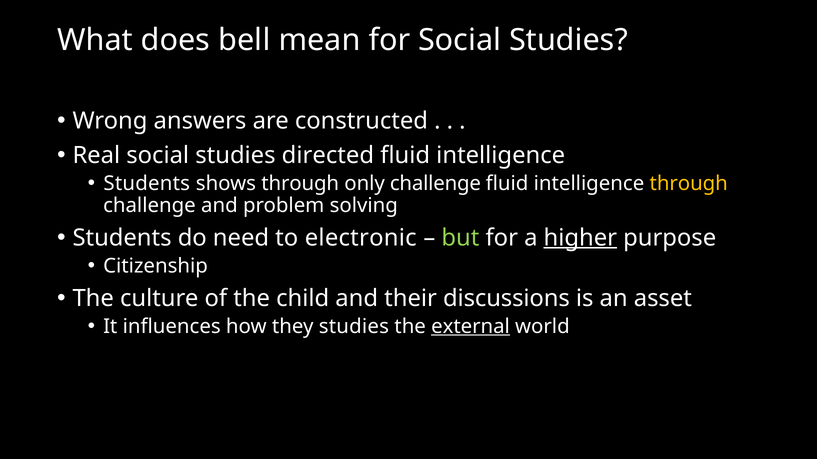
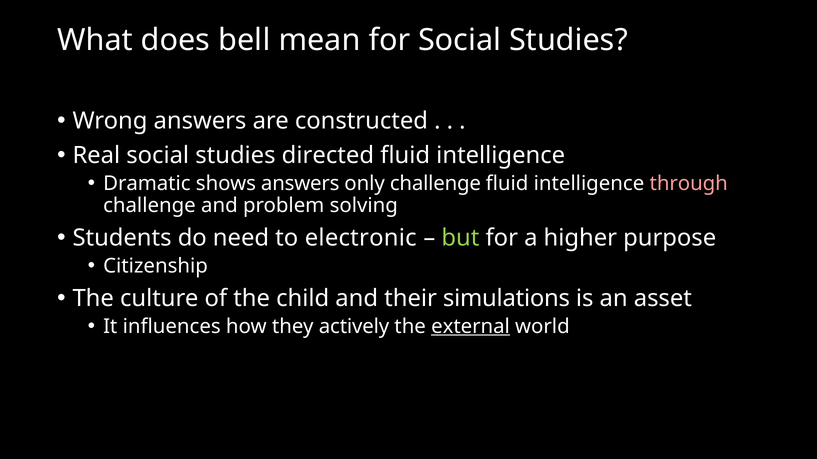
Students at (147, 184): Students -> Dramatic
shows through: through -> answers
through at (689, 184) colour: yellow -> pink
higher underline: present -> none
discussions: discussions -> simulations
they studies: studies -> actively
